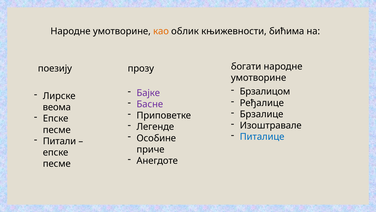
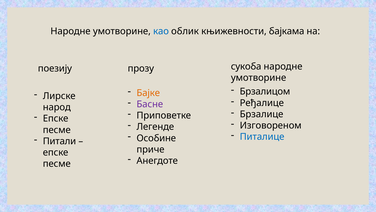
као colour: orange -> blue
бићима: бићима -> бајкама
богати: богати -> сукоба
Бајке colour: purple -> orange
веома: веома -> народ
Изоштравале: Изоштравале -> Изговореном
